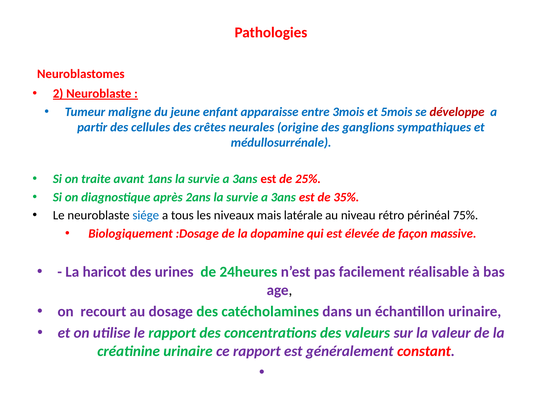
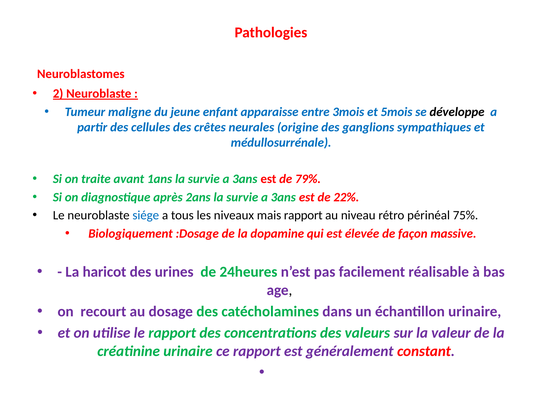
développe colour: red -> black
25%: 25% -> 79%
35%: 35% -> 22%
mais latérale: latérale -> rapport
